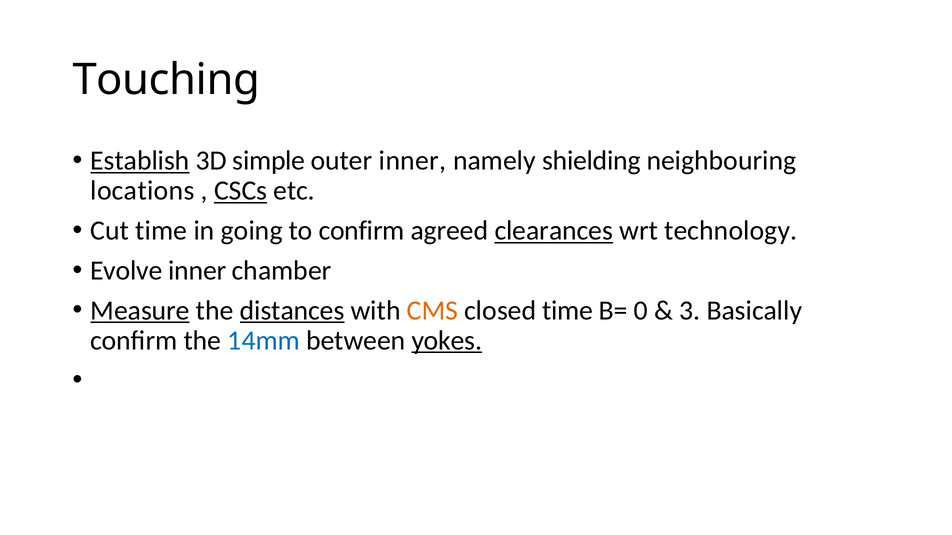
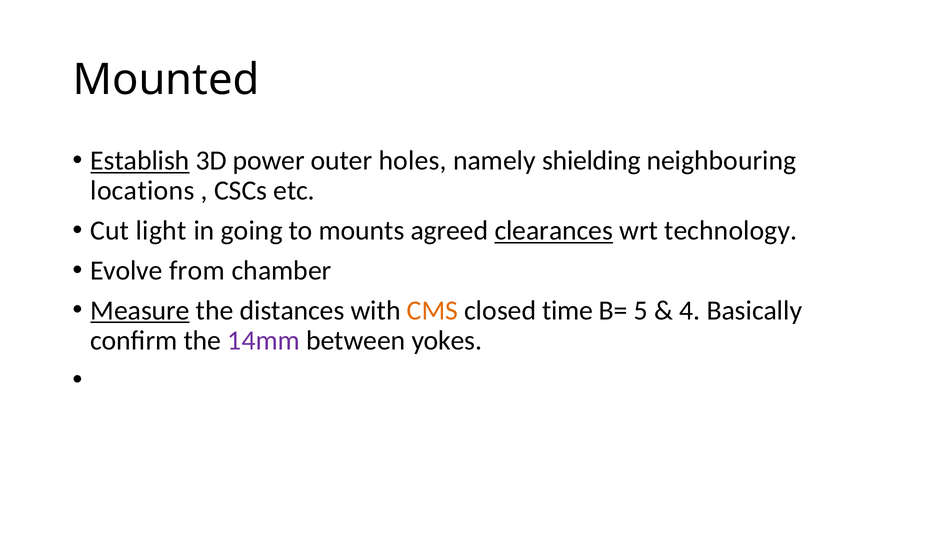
Touching: Touching -> Mounted
simple: simple -> power
outer inner: inner -> holes
CSCs underline: present -> none
Cut time: time -> light
to confirm: confirm -> mounts
Evolve inner: inner -> from
distances underline: present -> none
0: 0 -> 5
3: 3 -> 4
14mm colour: blue -> purple
yokes underline: present -> none
